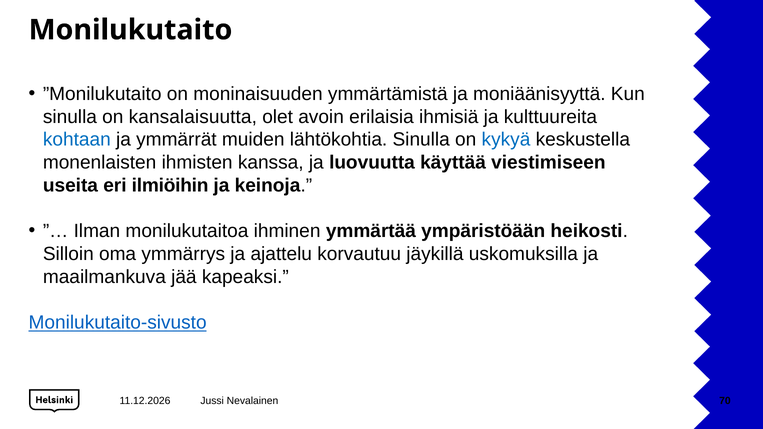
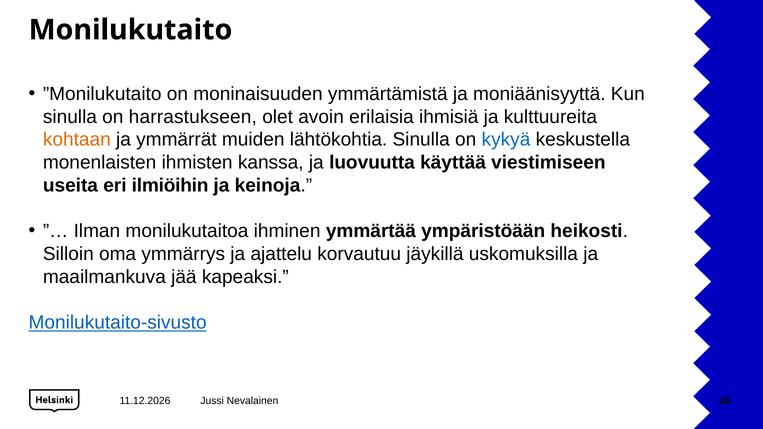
kansalaisuutta: kansalaisuutta -> harrastukseen
kohtaan colour: blue -> orange
70: 70 -> 26
